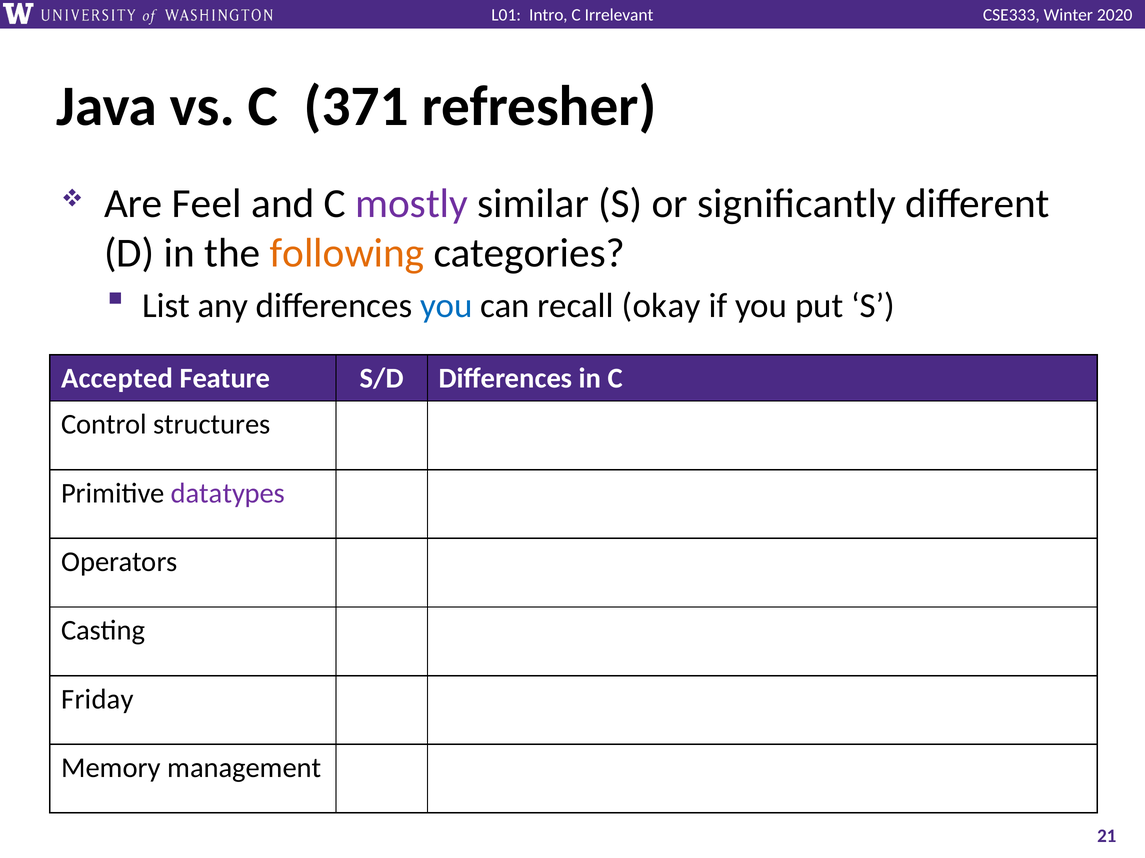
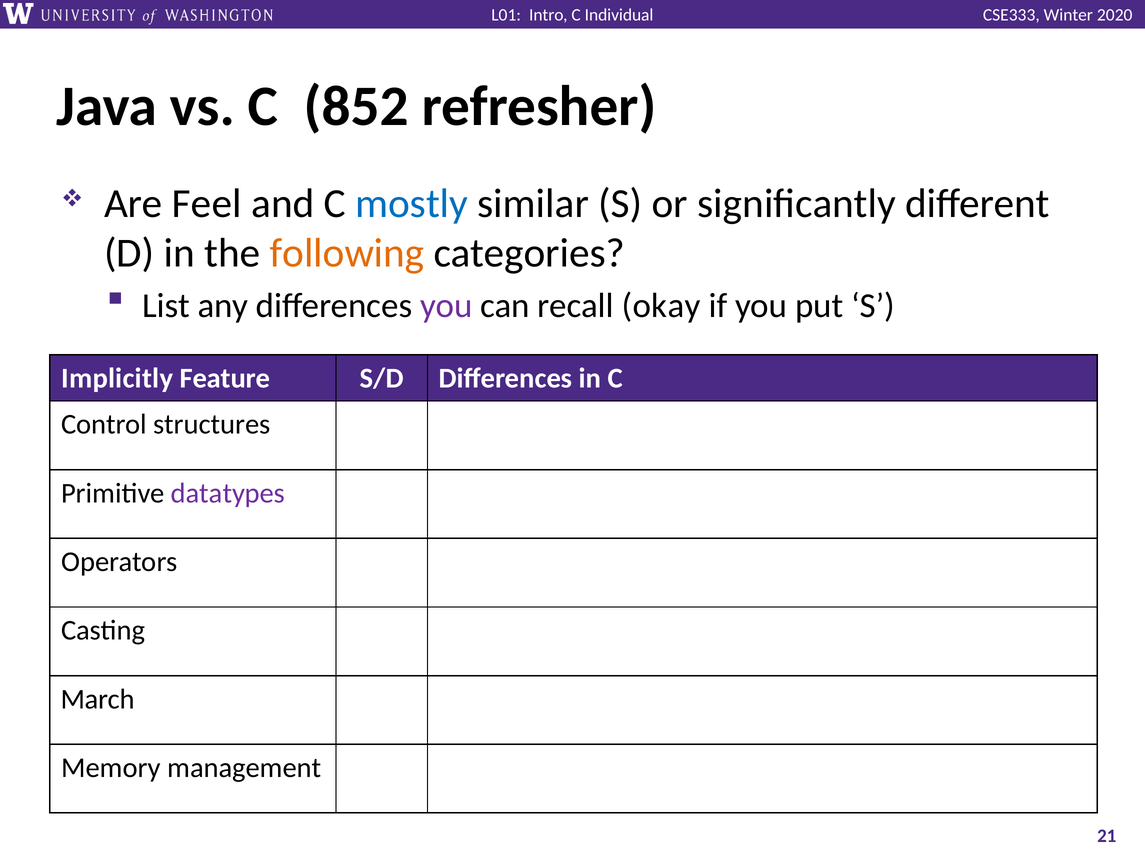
Irrelevant: Irrelevant -> Individual
371: 371 -> 852
mostly colour: purple -> blue
you at (446, 306) colour: blue -> purple
Accepted: Accepted -> Implicitly
Friday: Friday -> March
